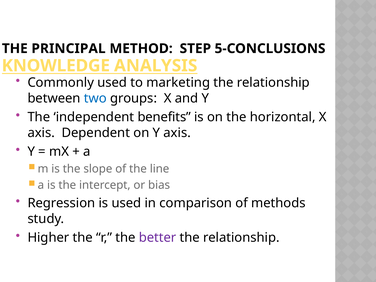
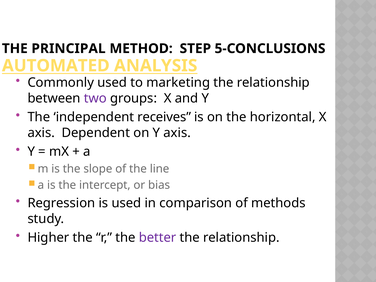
KNOWLEDGE: KNOWLEDGE -> AUTOMATED
two colour: blue -> purple
benefits: benefits -> receives
